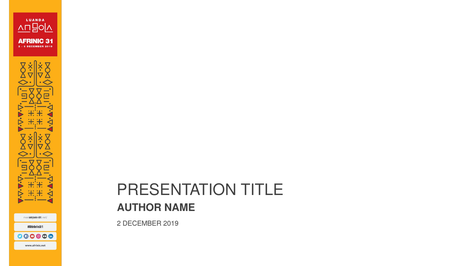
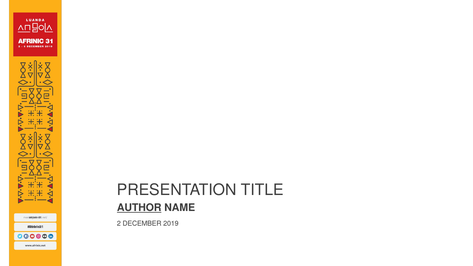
AUTHOR underline: none -> present
